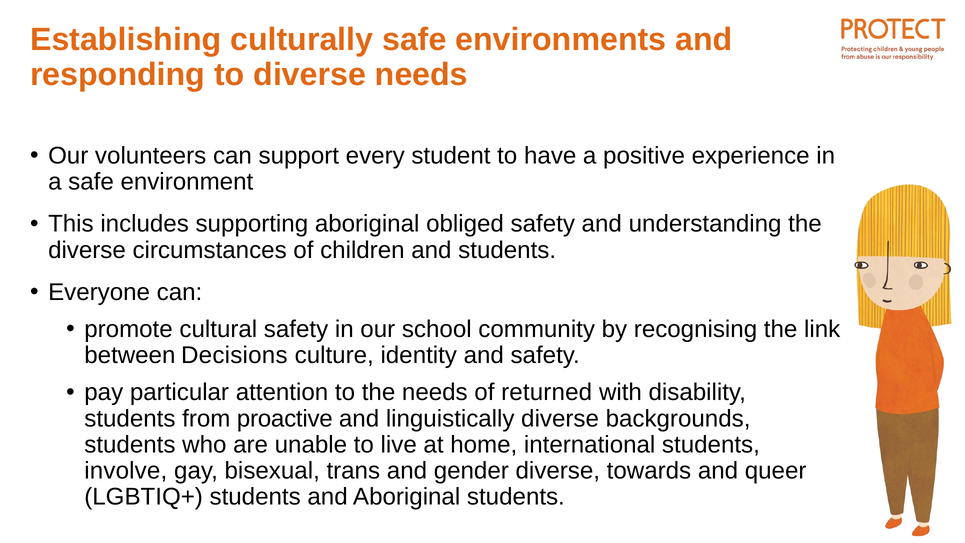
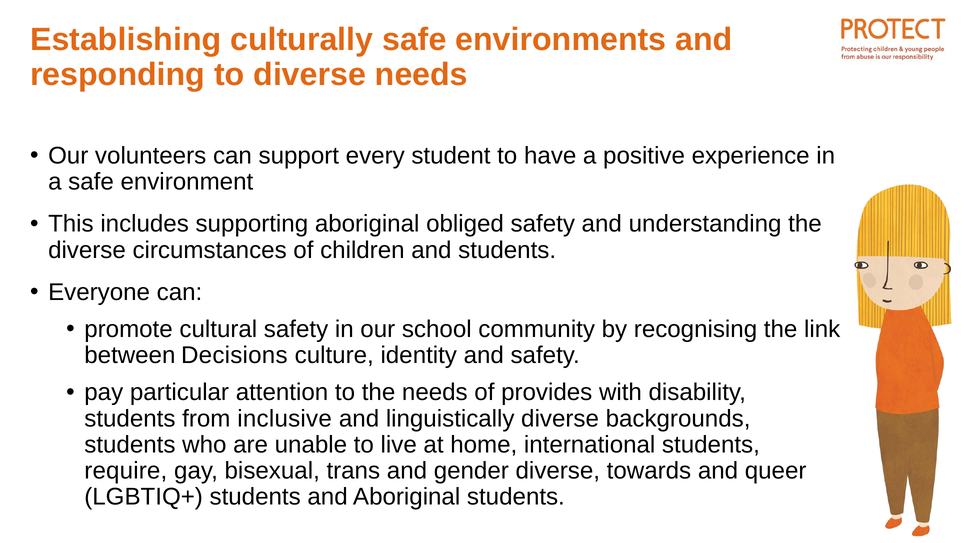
returned: returned -> provides
proactive: proactive -> inclusive
involve: involve -> require
